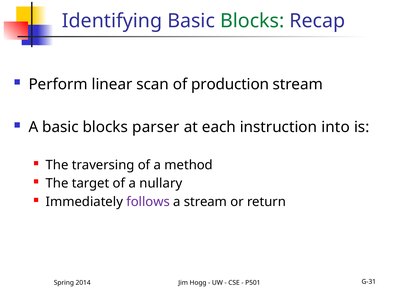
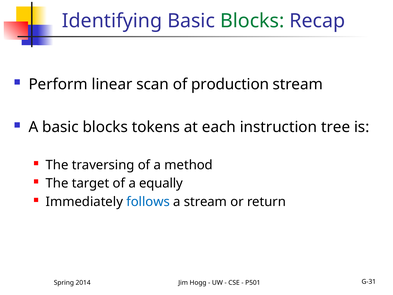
parser: parser -> tokens
into: into -> tree
nullary: nullary -> equally
follows colour: purple -> blue
